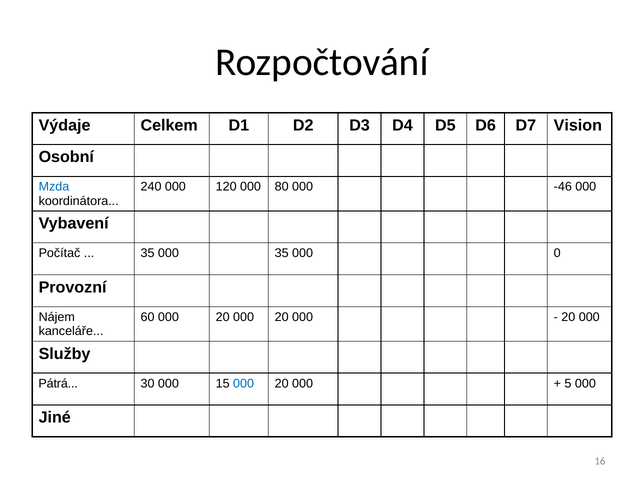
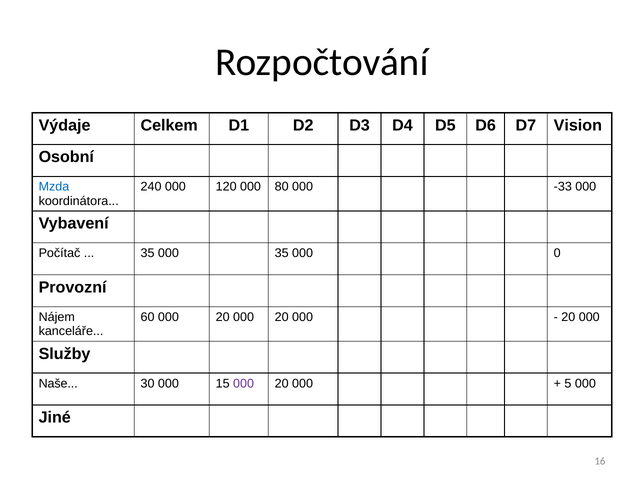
-46: -46 -> -33
Pátrá: Pátrá -> Naše
000 at (244, 384) colour: blue -> purple
